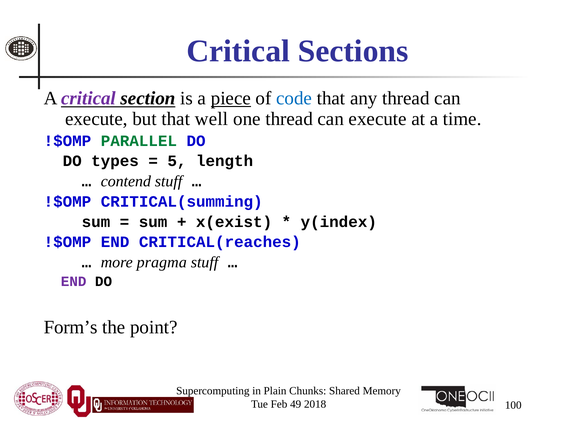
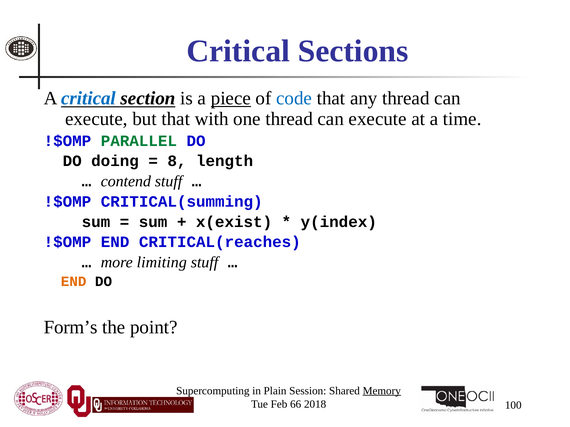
critical at (88, 99) colour: purple -> blue
well: well -> with
types: types -> doing
5: 5 -> 8
pragma: pragma -> limiting
END at (74, 282) colour: purple -> orange
Chunks: Chunks -> Session
Memory underline: none -> present
49: 49 -> 66
